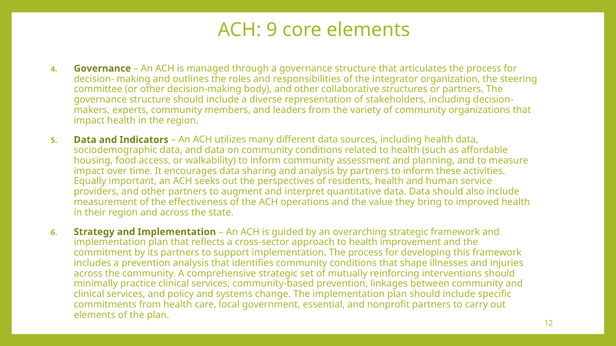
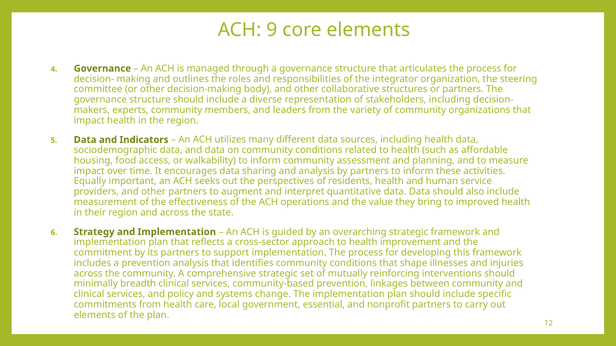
practice: practice -> breadth
